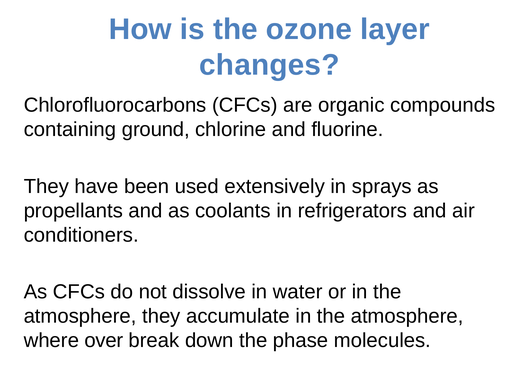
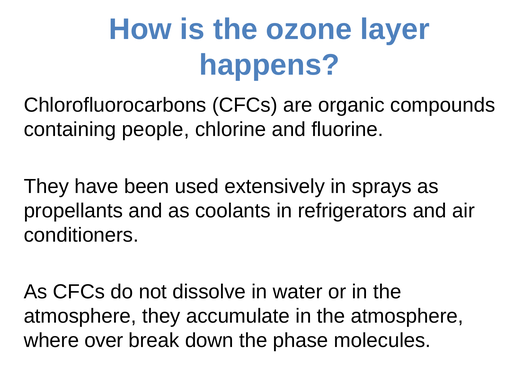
changes: changes -> happens
ground: ground -> people
